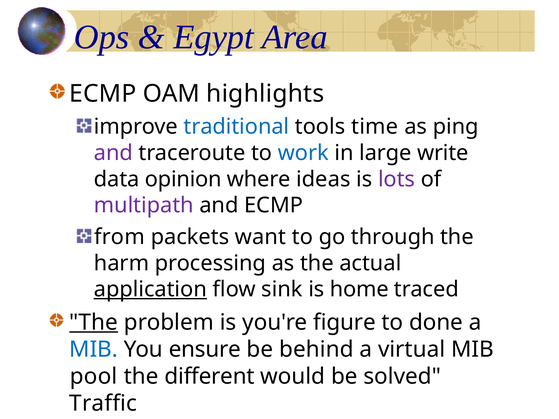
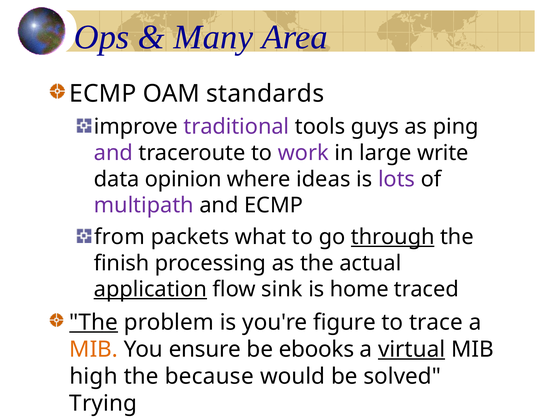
Egypt: Egypt -> Many
highlights: highlights -> standards
traditional colour: blue -> purple
time: time -> guys
work colour: blue -> purple
want: want -> what
through underline: none -> present
harm: harm -> finish
done: done -> trace
MIB at (94, 349) colour: blue -> orange
behind: behind -> ebooks
virtual underline: none -> present
pool: pool -> high
different: different -> because
Traffic: Traffic -> Trying
